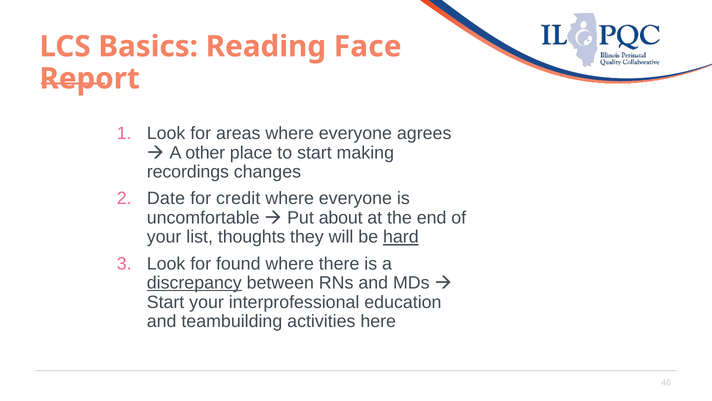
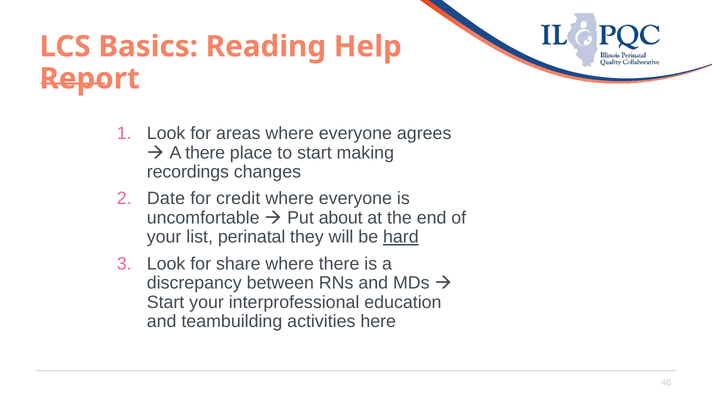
Face: Face -> Help
A other: other -> there
thoughts: thoughts -> perinatal
found: found -> share
discrepancy underline: present -> none
